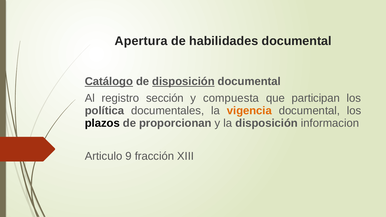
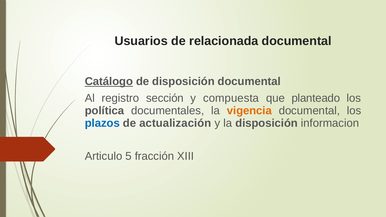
Apertura: Apertura -> Usuarios
habilidades: habilidades -> relacionada
disposición at (183, 82) underline: present -> none
participan: participan -> planteado
plazos colour: black -> blue
proporcionan: proporcionan -> actualización
9: 9 -> 5
